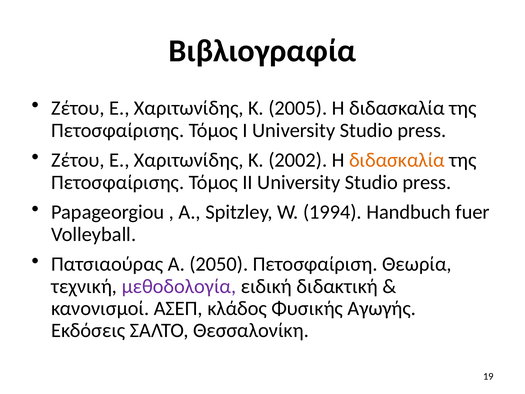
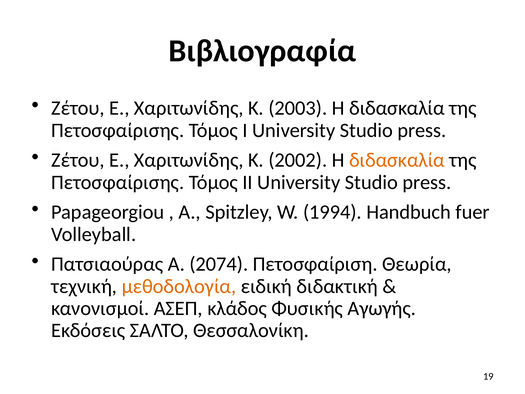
2005: 2005 -> 2003
2050: 2050 -> 2074
μεθοδολογία colour: purple -> orange
